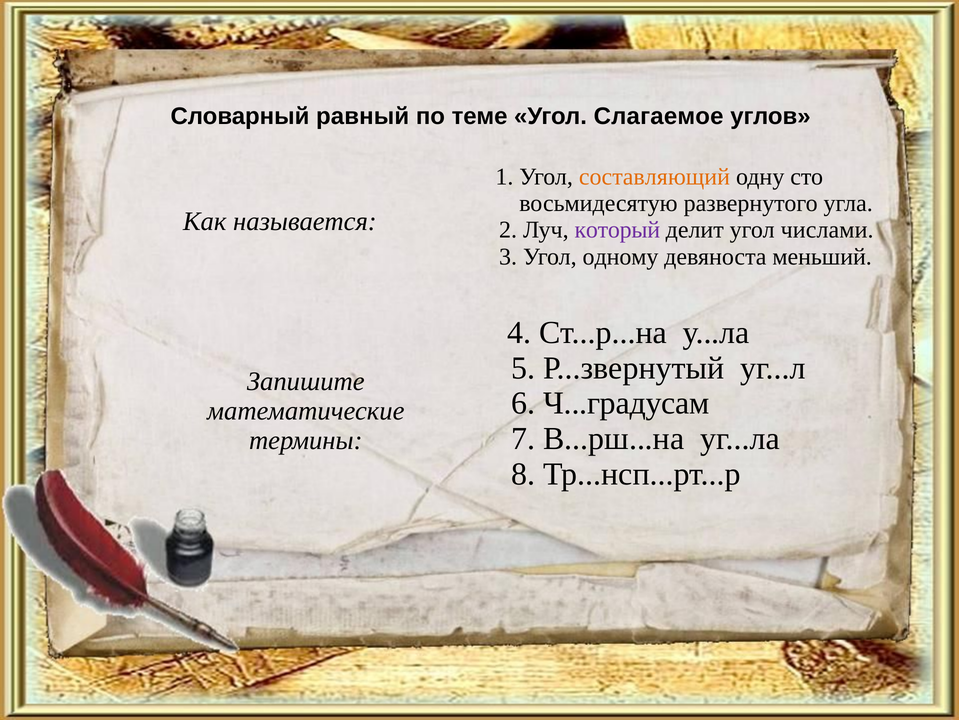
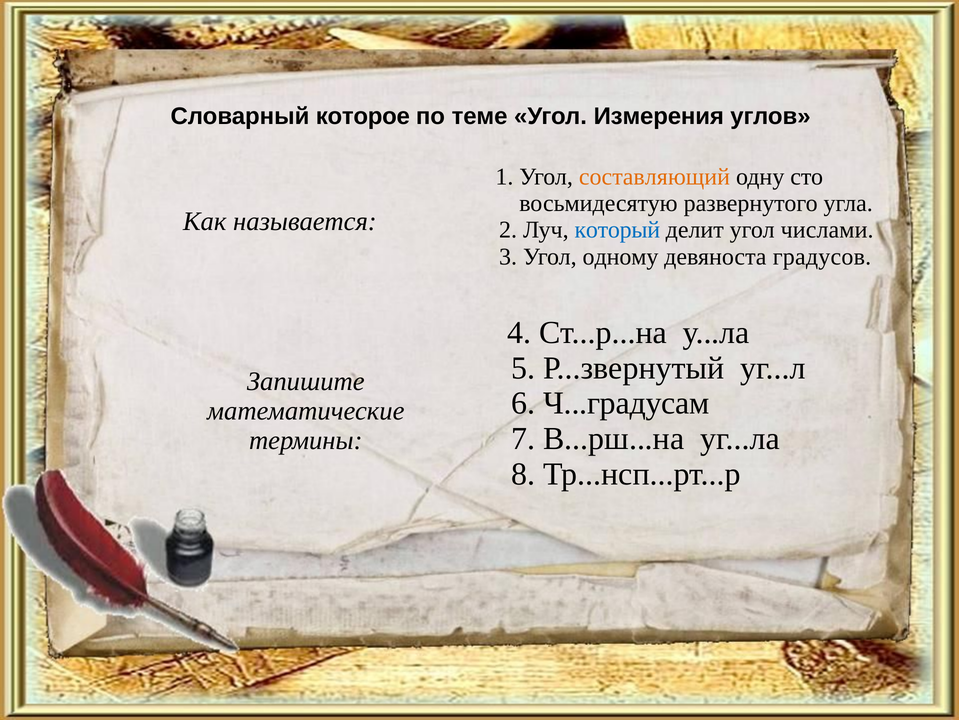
равный: равный -> которое
Слагаемое: Слагаемое -> Измерения
который colour: purple -> blue
меньший: меньший -> градусов
